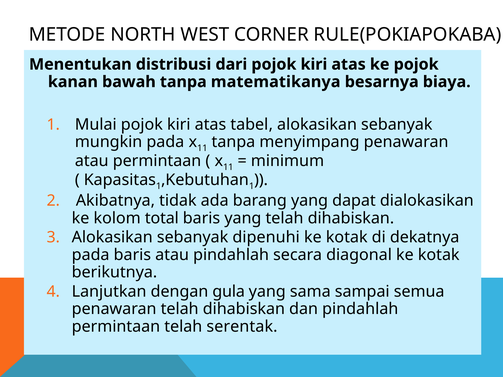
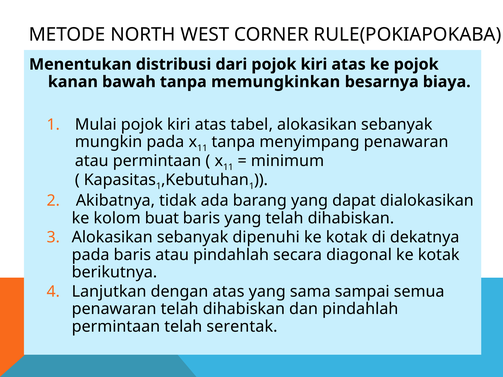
matematikanya: matematikanya -> memungkinkan
total: total -> buat
dengan gula: gula -> atas
